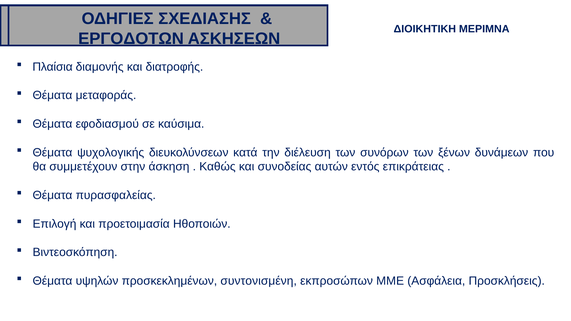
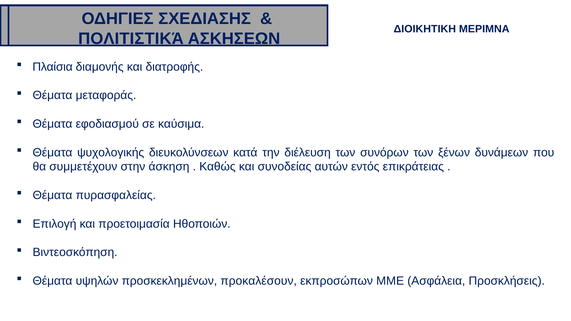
ΕΡΓΟΔΟΤΩΝ: ΕΡΓΟΔΟΤΩΝ -> ΠΟΛΙΤΙΣΤΙΚΆ
συντονισμένη: συντονισμένη -> προκαλέσουν
